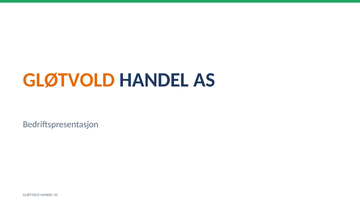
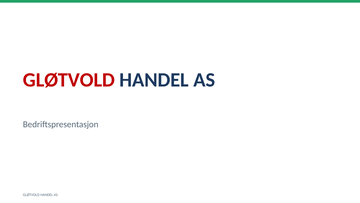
GLØTVOLD at (69, 80) colour: orange -> red
